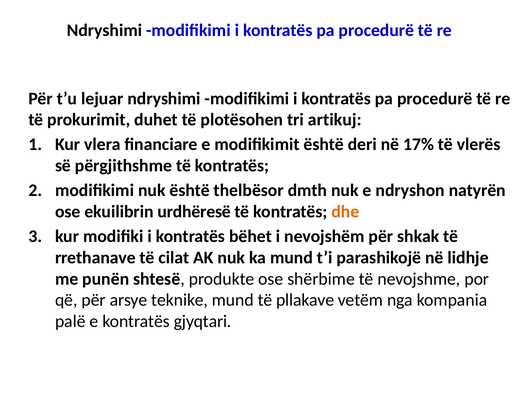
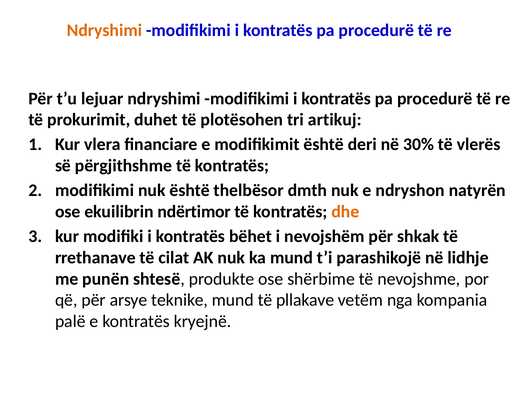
Ndryshimi at (105, 30) colour: black -> orange
17%: 17% -> 30%
urdhëresë: urdhëresë -> ndërtimor
gjyqtari: gjyqtari -> kryejnë
